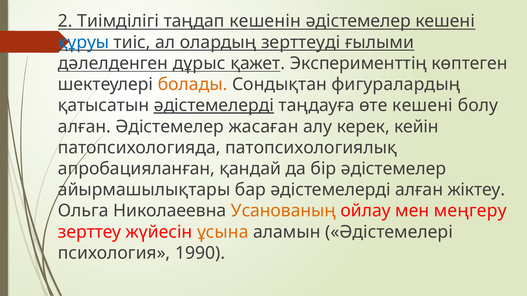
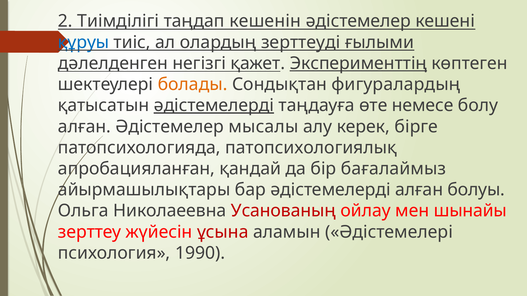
дұрыс: дұрыс -> негізгі
Эксперименттің underline: none -> present
өте кешені: кешені -> немесе
жасаған: жасаған -> мысалы
кейін: кейін -> бірге
бір әдістемелер: әдістемелер -> бағалаймыз
жіктеу: жіктеу -> болуы
Усанованың colour: orange -> red
меңгеру: меңгеру -> шынайы
ұсына colour: orange -> red
